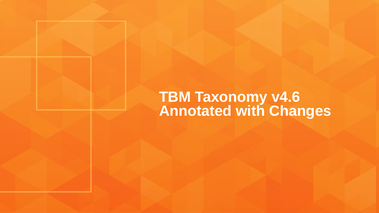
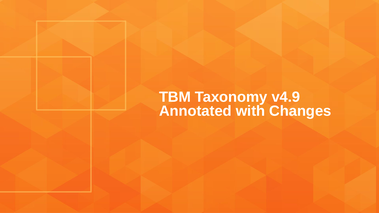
v4.6: v4.6 -> v4.9
